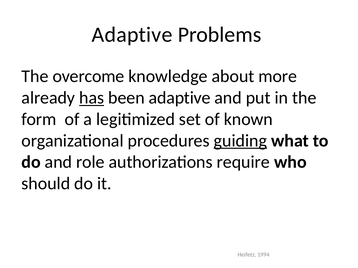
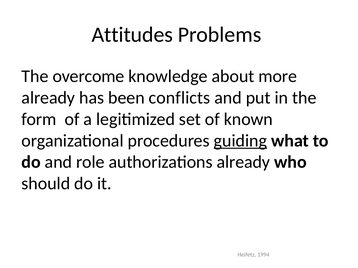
Adaptive at (132, 35): Adaptive -> Attitudes
has underline: present -> none
been adaptive: adaptive -> conflicts
authorizations require: require -> already
